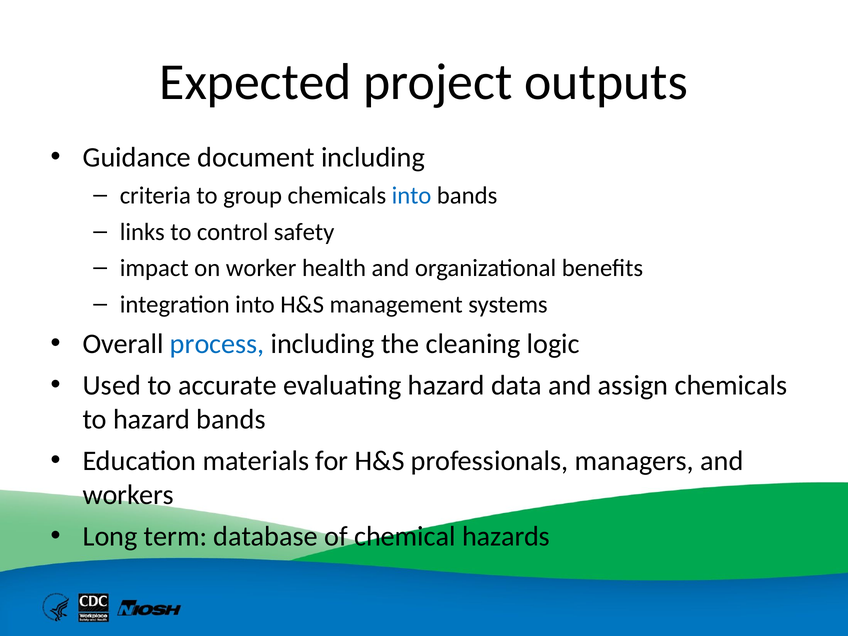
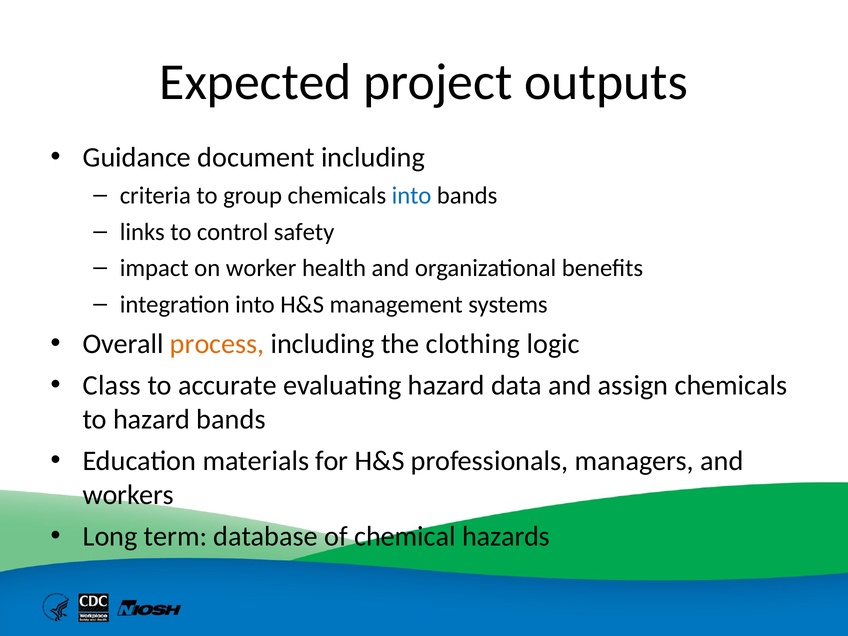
process colour: blue -> orange
cleaning: cleaning -> clothing
Used: Used -> Class
